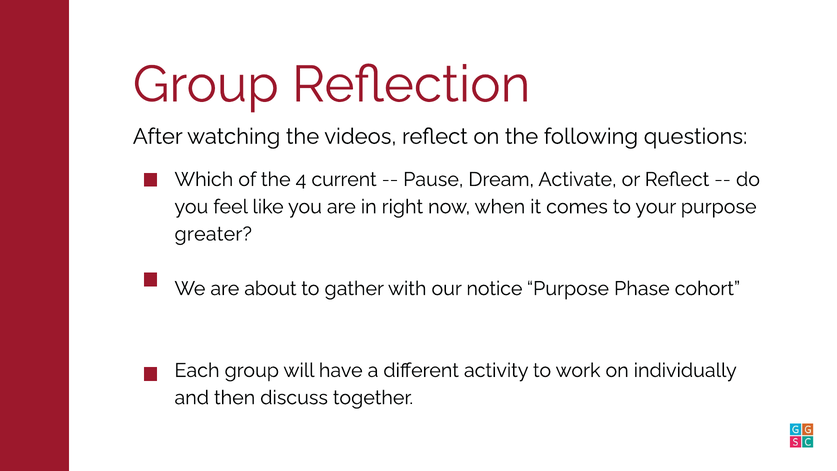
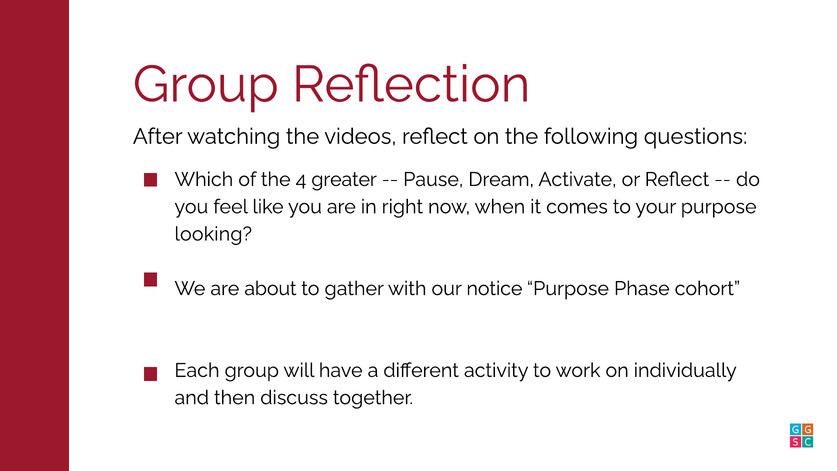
current: current -> greater
greater: greater -> looking
